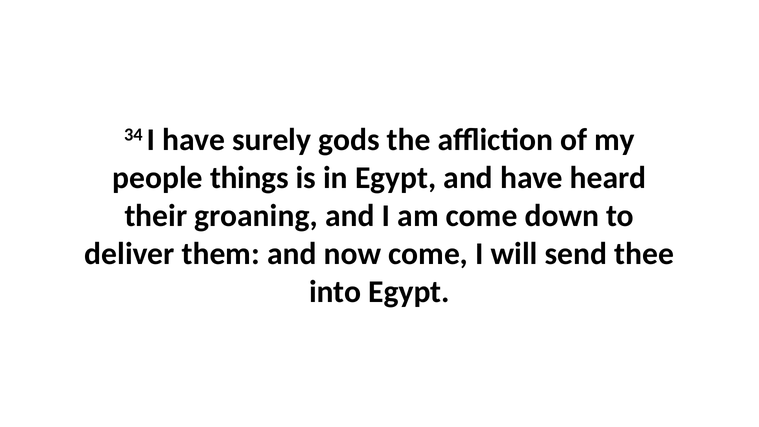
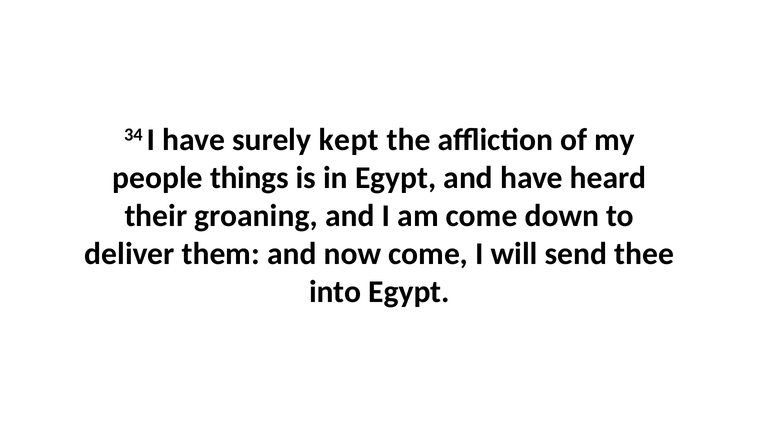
gods: gods -> kept
